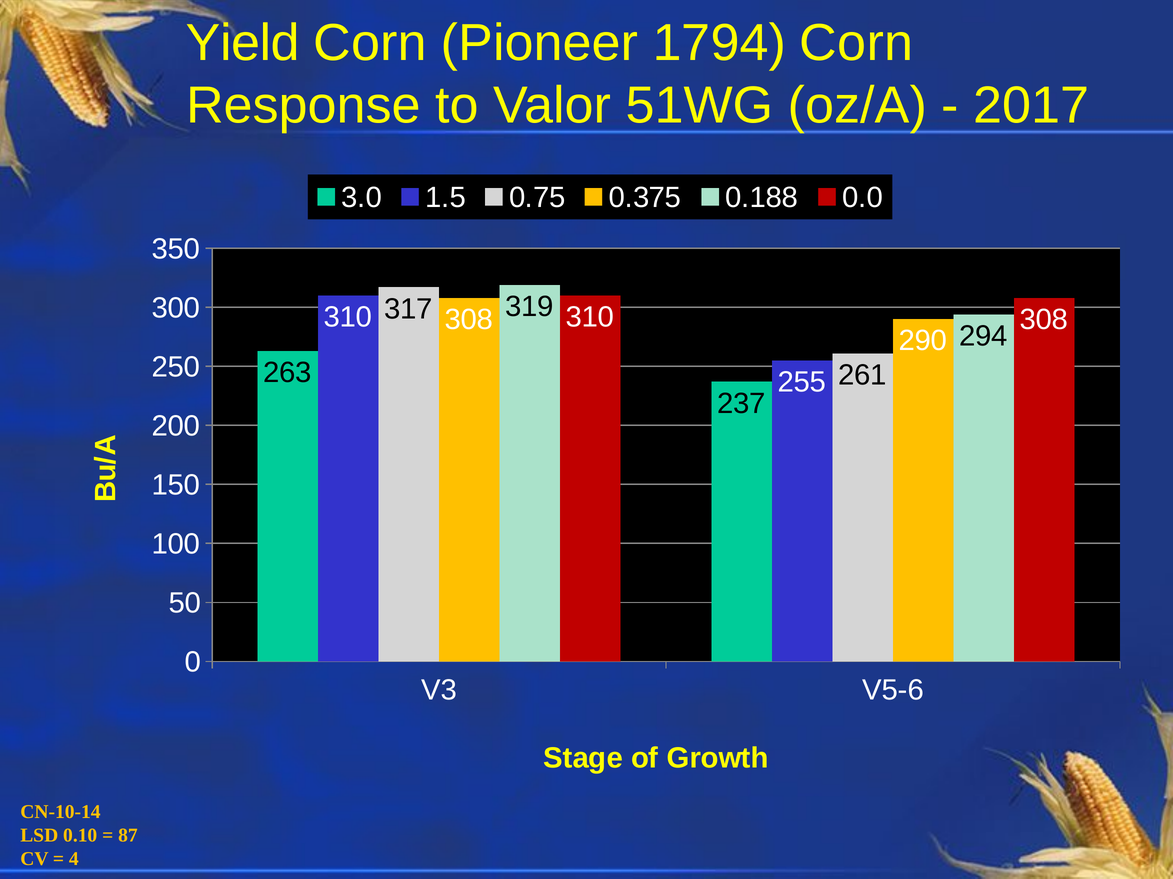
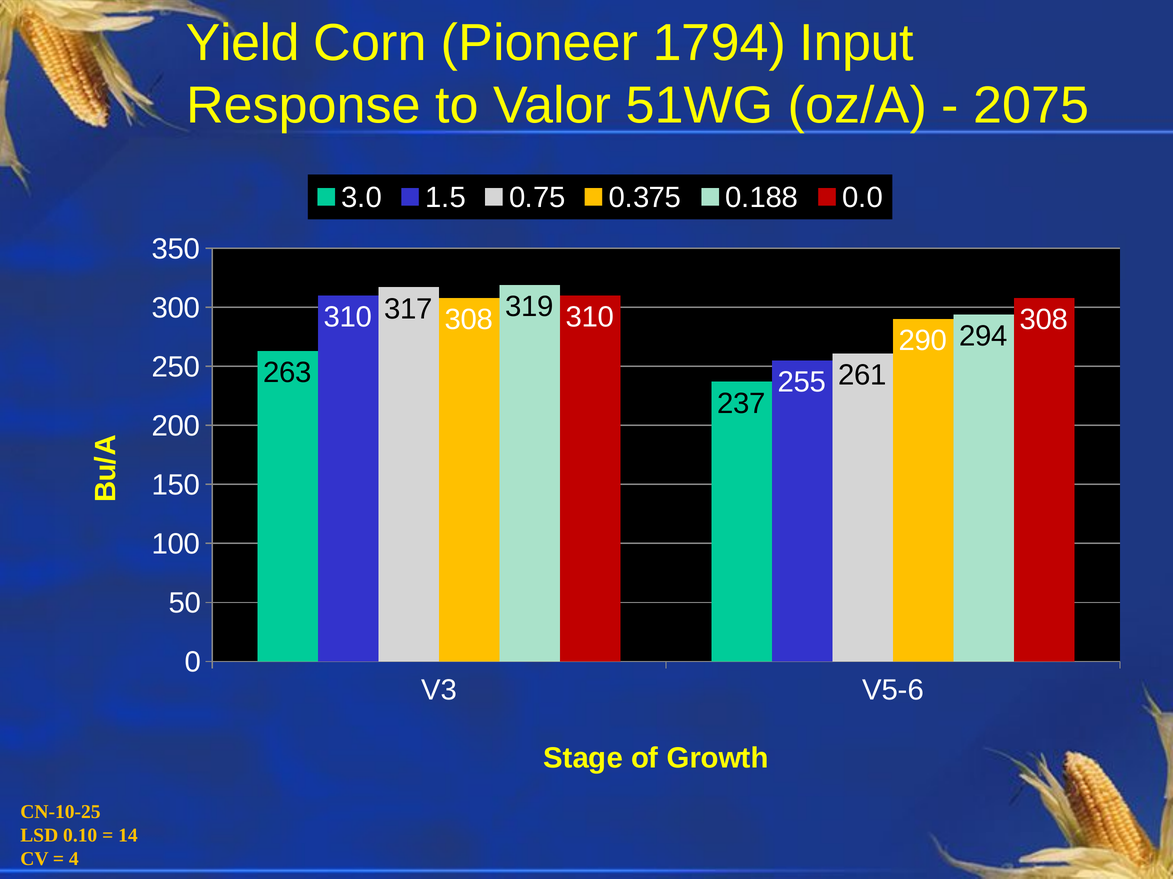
1794 Corn: Corn -> Input
2017: 2017 -> 2075
CN-10-14: CN-10-14 -> CN-10-25
87: 87 -> 14
